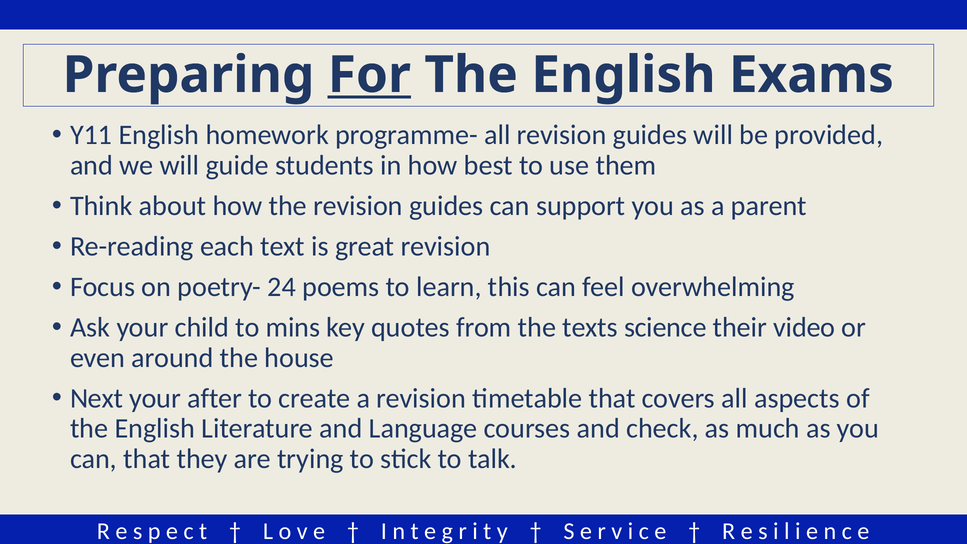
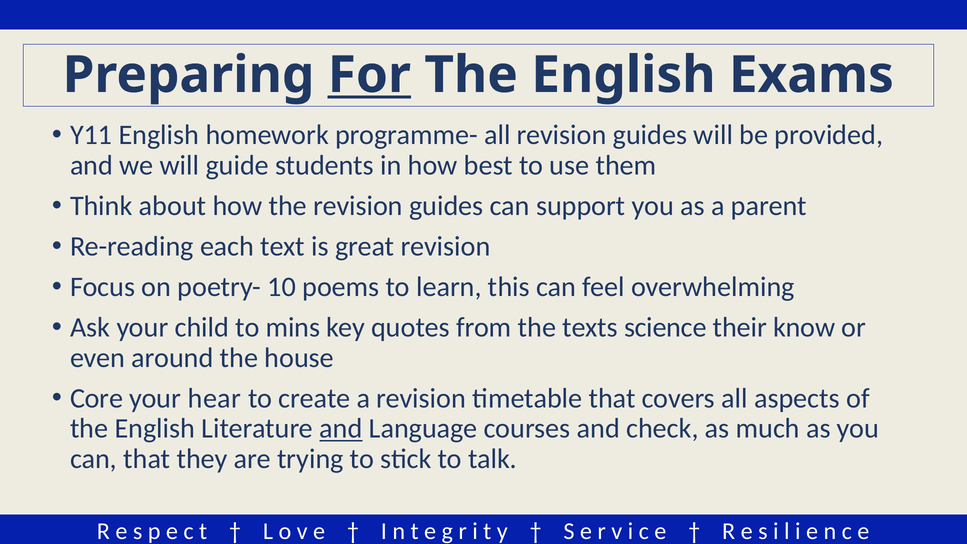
24: 24 -> 10
video: video -> know
Next: Next -> Core
after: after -> hear
and at (341, 429) underline: none -> present
